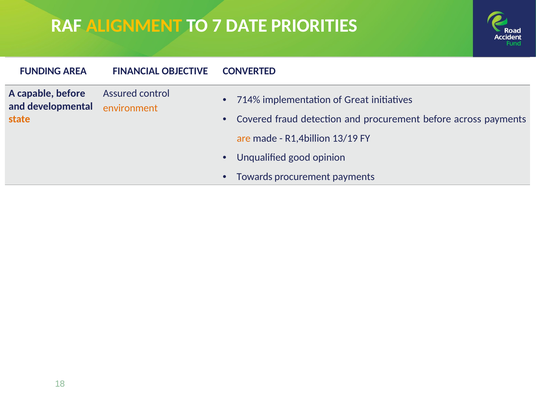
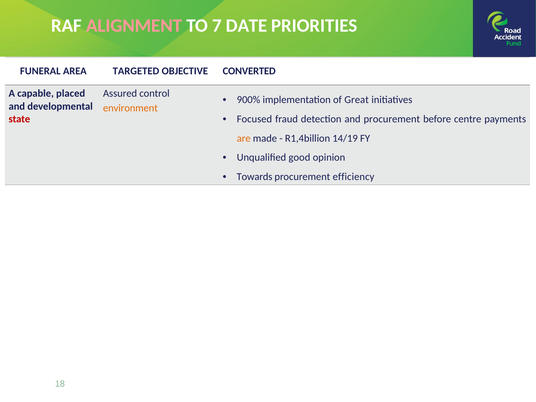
ALIGNMENT colour: yellow -> pink
FUNDING: FUNDING -> FUNERAL
FINANCIAL: FINANCIAL -> TARGETED
capable before: before -> placed
714%: 714% -> 900%
Covered: Covered -> Focused
across: across -> centre
state colour: orange -> red
13/19: 13/19 -> 14/19
procurement payments: payments -> efficiency
